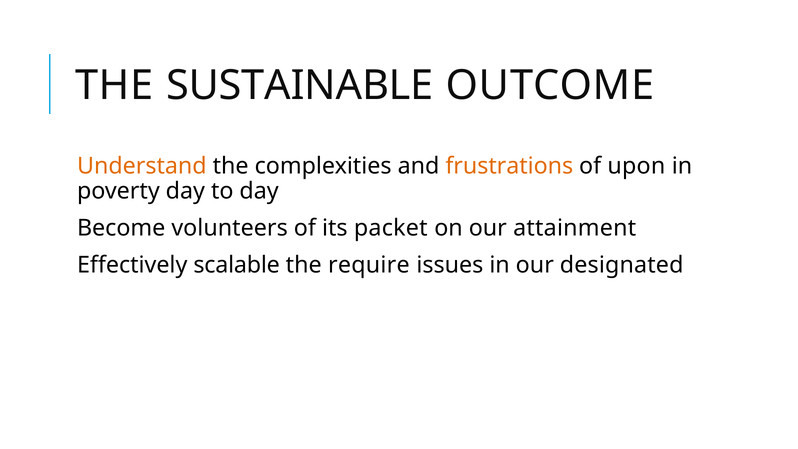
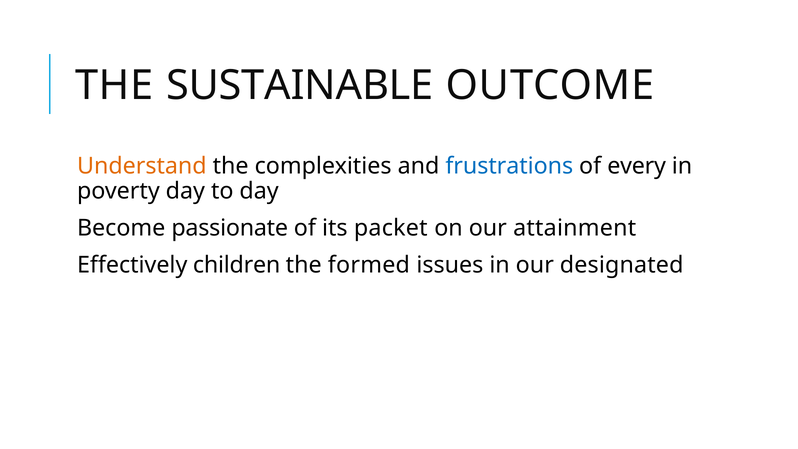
frustrations colour: orange -> blue
upon: upon -> every
volunteers: volunteers -> passionate
scalable: scalable -> children
require: require -> formed
